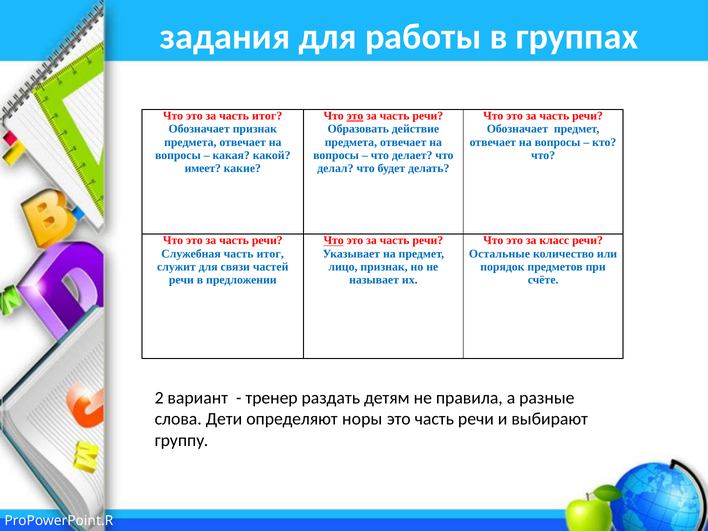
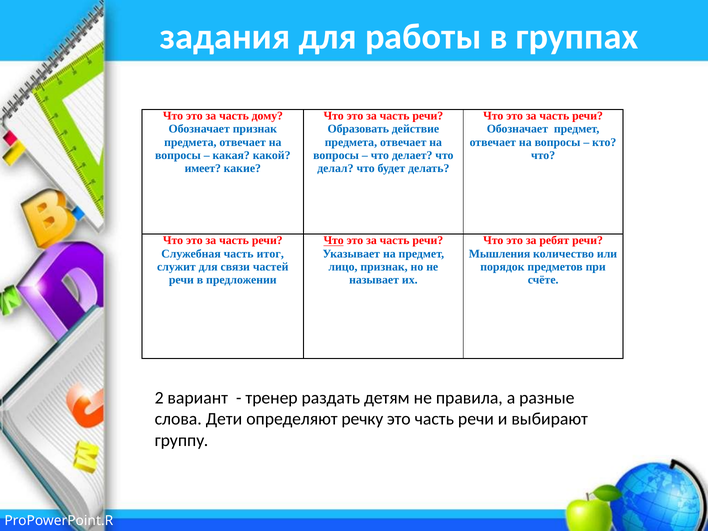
за часть итог: итог -> дому
это at (355, 116) underline: present -> none
класс: класс -> ребят
Остальные: Остальные -> Мышления
норы: норы -> речку
